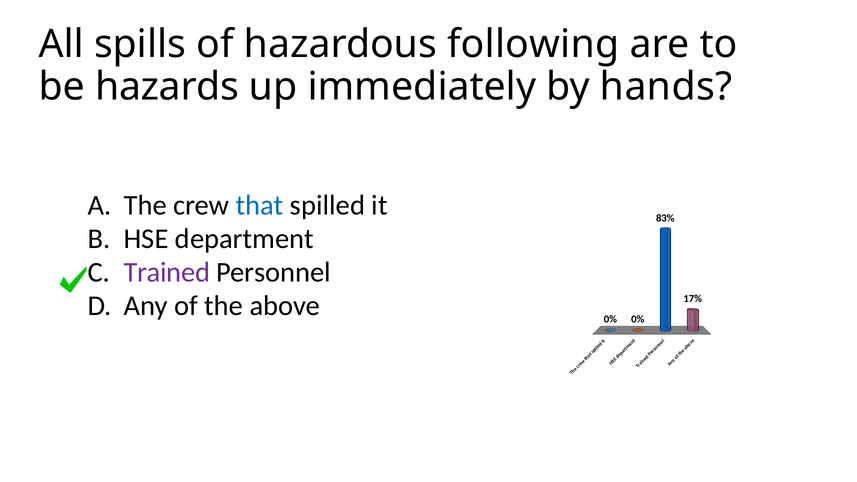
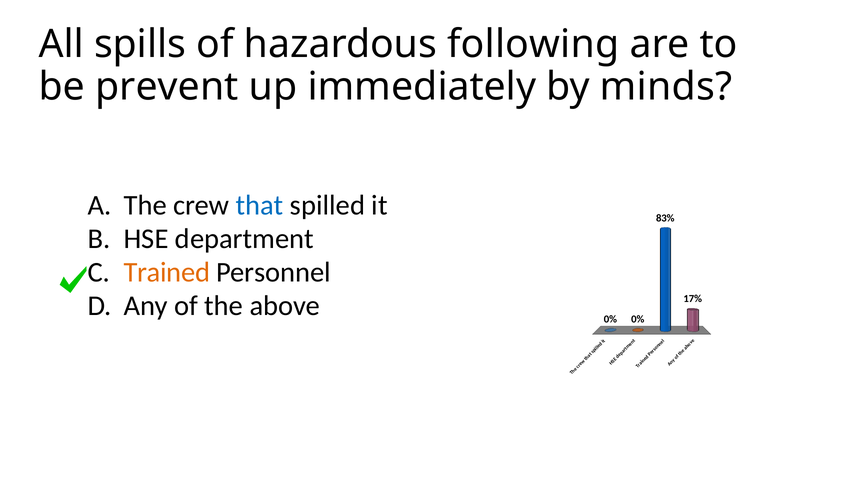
hazards: hazards -> prevent
hands: hands -> minds
Trained colour: purple -> orange
